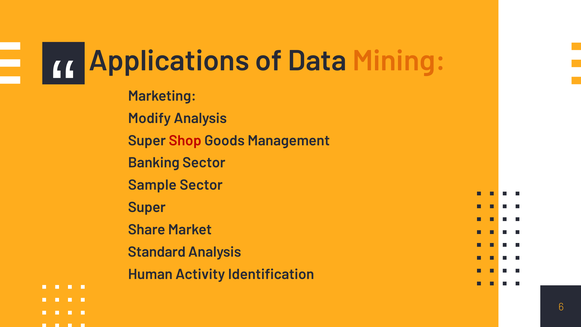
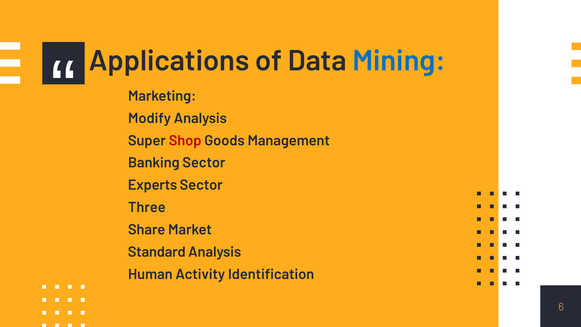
Mining colour: orange -> blue
Sample: Sample -> Experts
Super at (147, 207): Super -> Three
